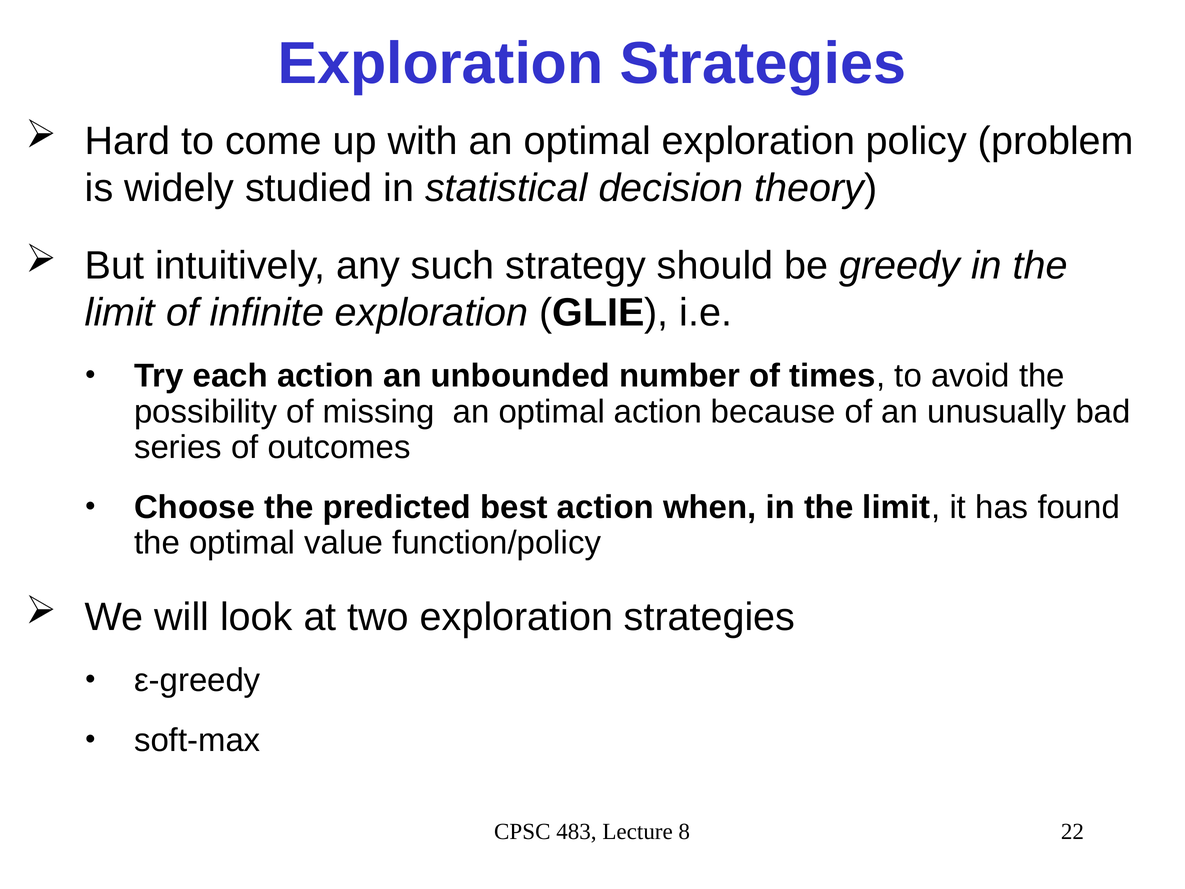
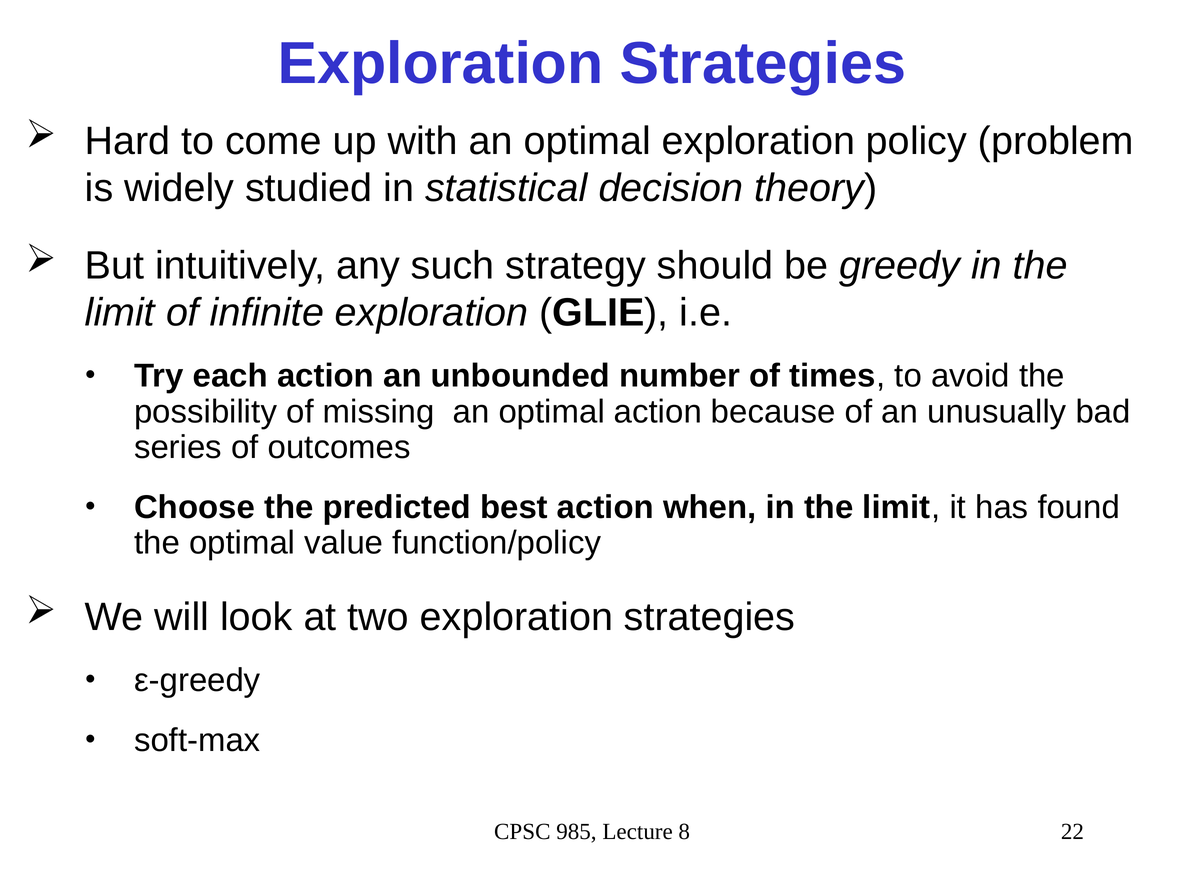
483: 483 -> 985
